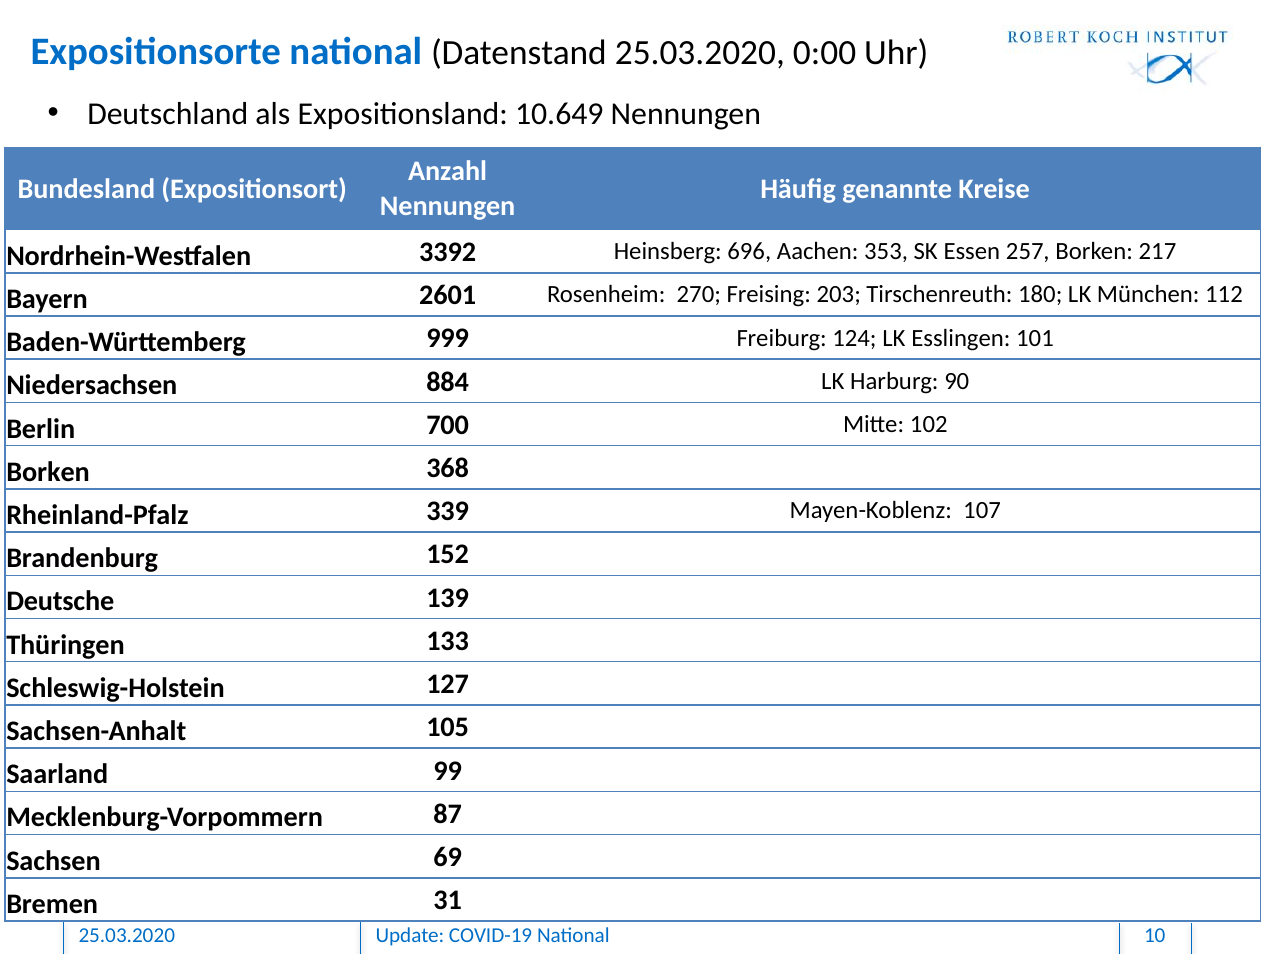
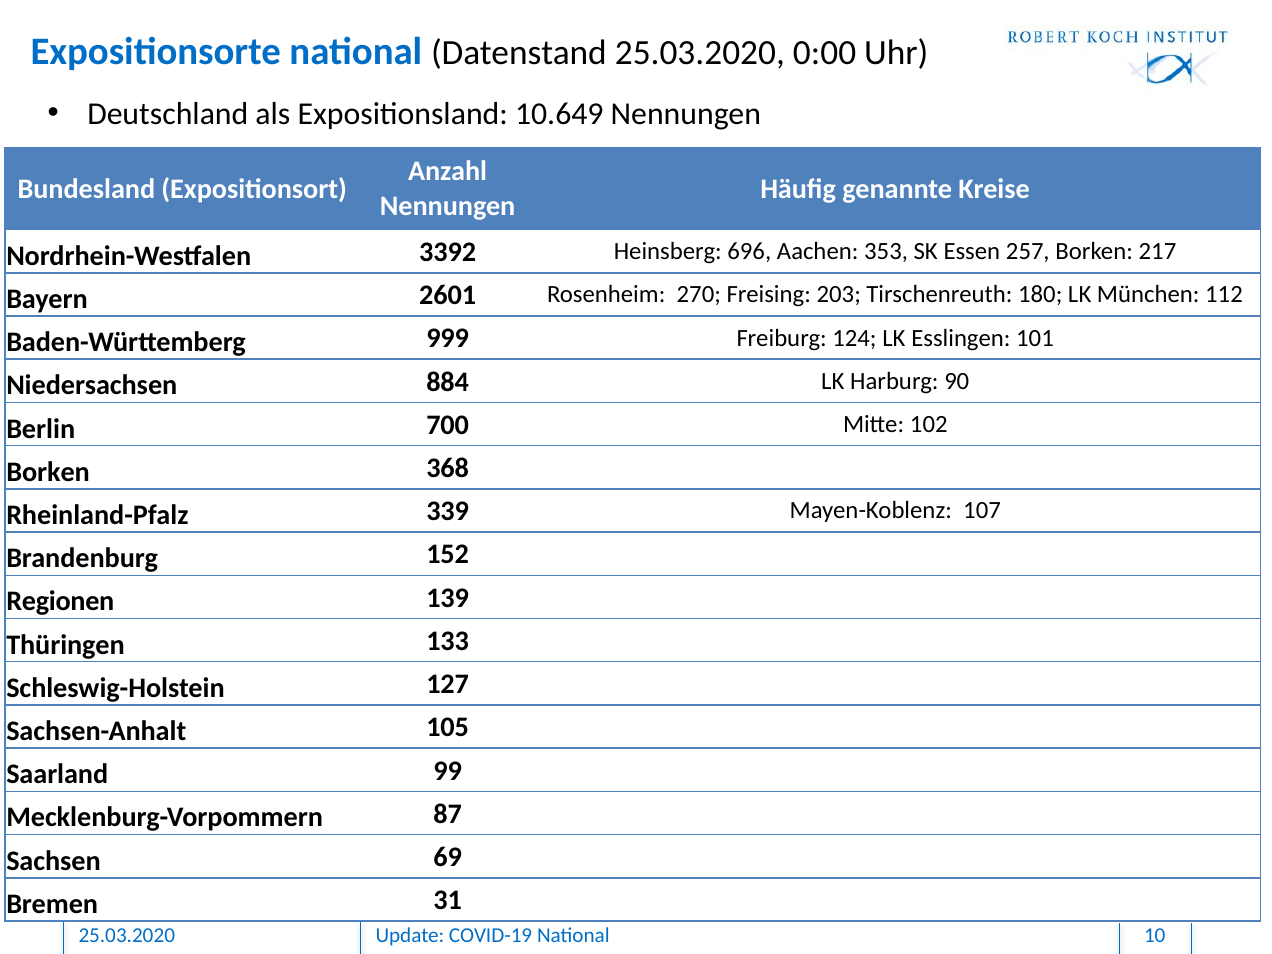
Deutsche: Deutsche -> Regionen
